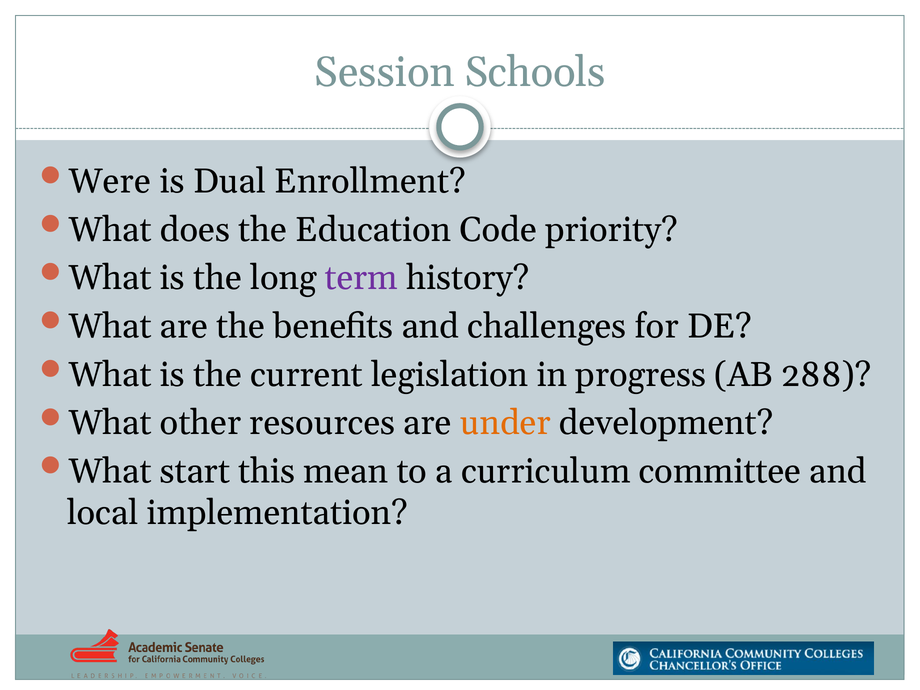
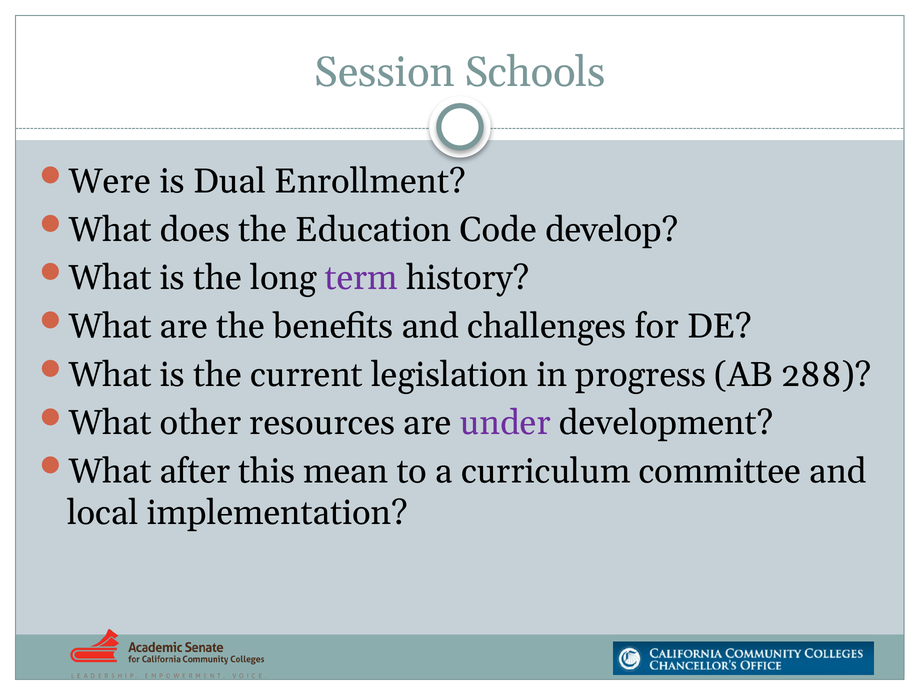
priority: priority -> develop
under colour: orange -> purple
start: start -> after
